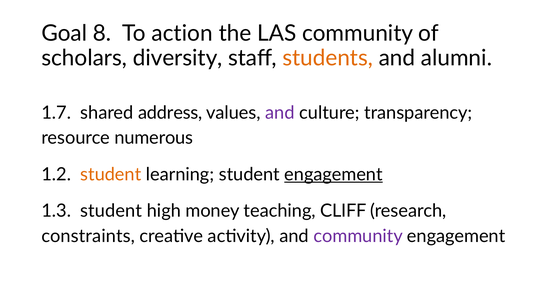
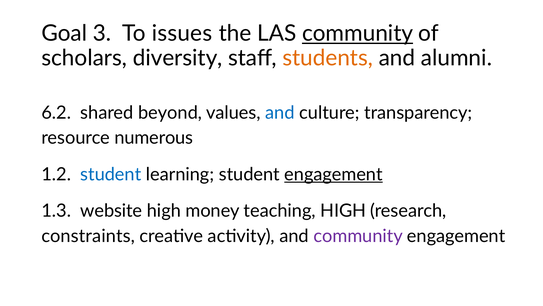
8: 8 -> 3
action: action -> issues
community at (358, 33) underline: none -> present
1.7: 1.7 -> 6.2
address: address -> beyond
and at (280, 113) colour: purple -> blue
student at (111, 174) colour: orange -> blue
1.3 student: student -> website
teaching CLIFF: CLIFF -> HIGH
